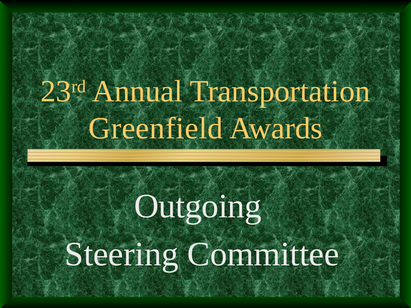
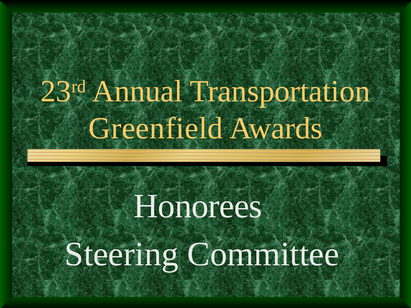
Outgoing: Outgoing -> Honorees
